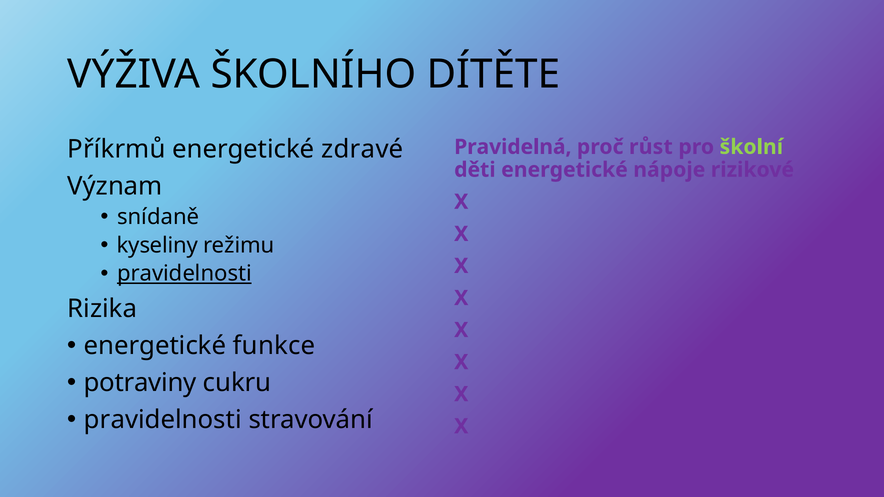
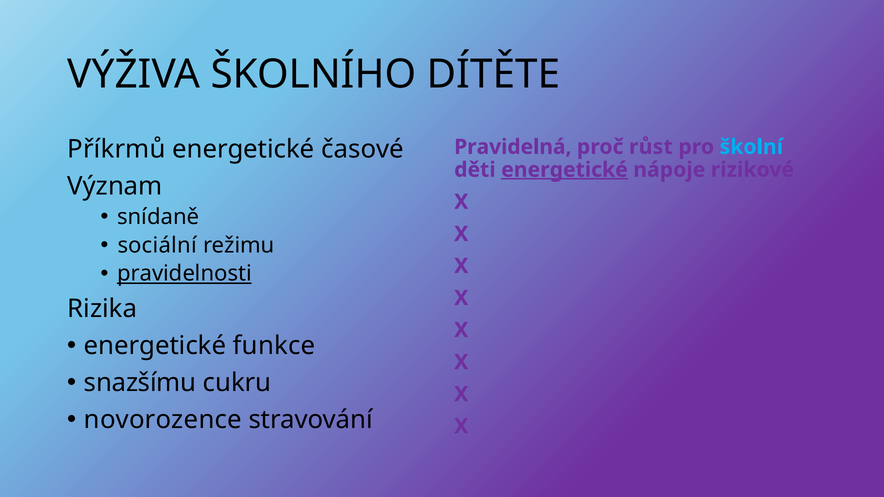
zdravé: zdravé -> časové
školní colour: light green -> light blue
energetické at (564, 170) underline: none -> present
kyseliny: kyseliny -> sociální
potraviny: potraviny -> snazšímu
pravidelnosti at (163, 420): pravidelnosti -> novorozence
